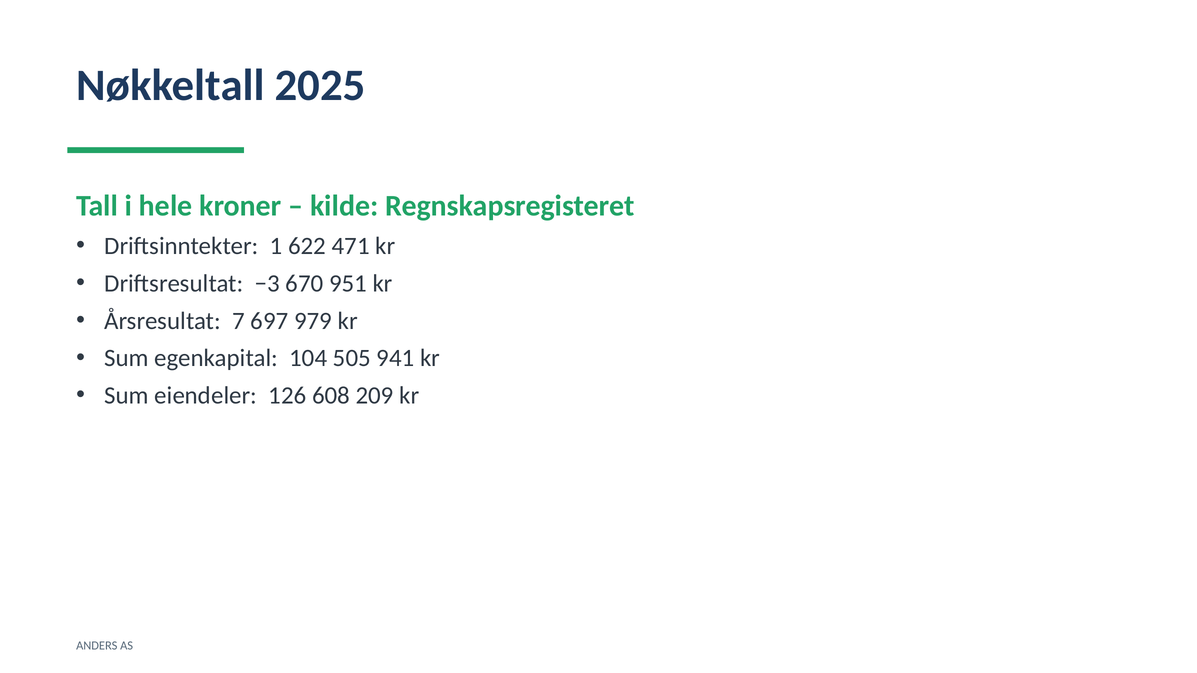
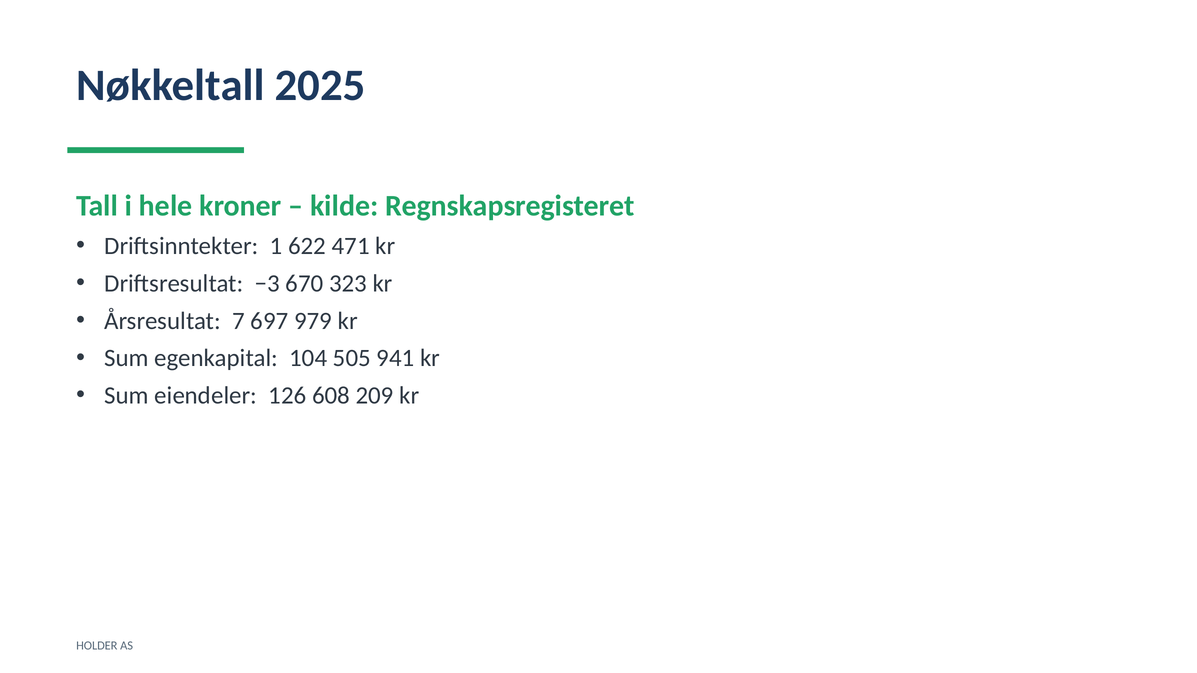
951: 951 -> 323
ANDERS: ANDERS -> HOLDER
